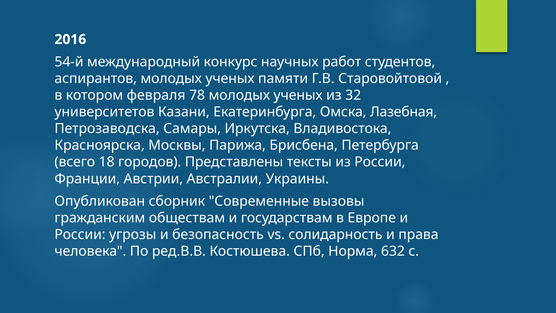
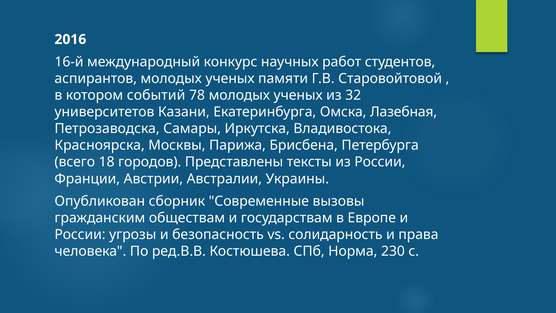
54-й: 54-й -> 16-й
февраля: февраля -> событий
632: 632 -> 230
